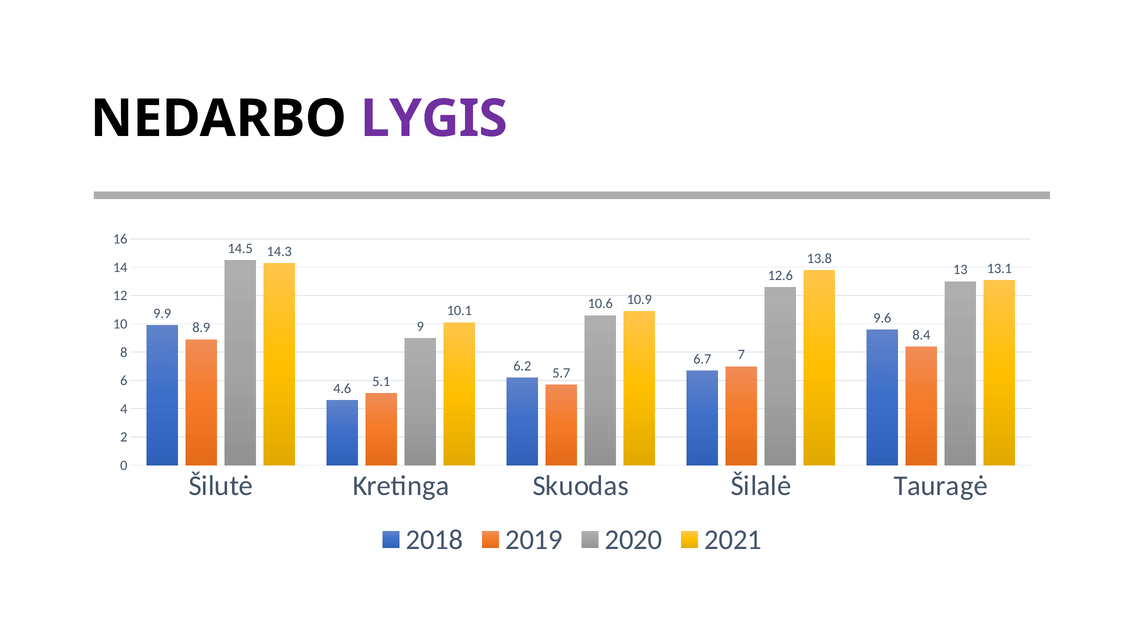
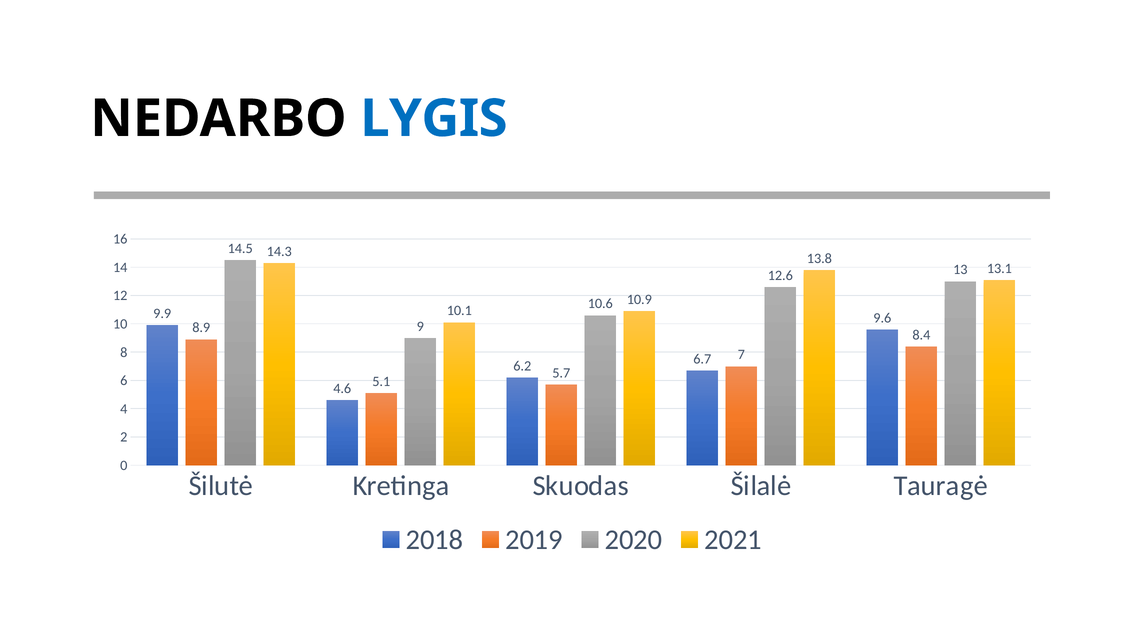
LYGIS colour: purple -> blue
